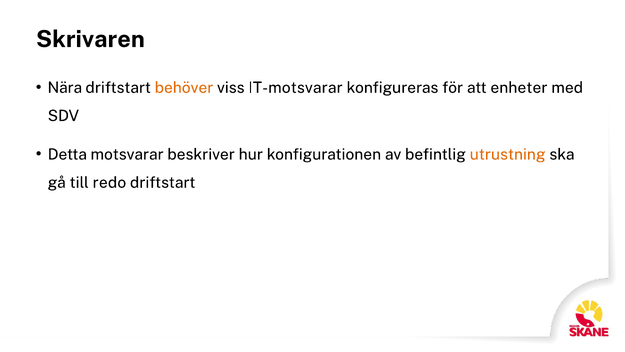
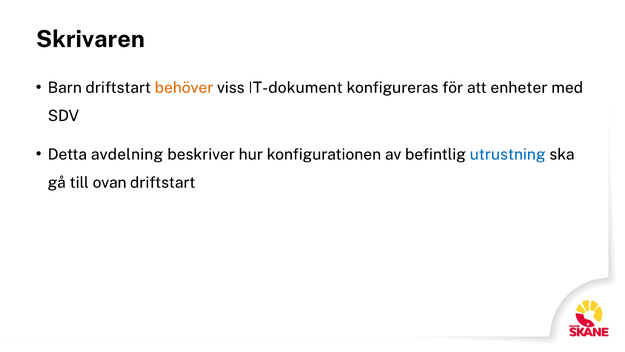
Nära: Nära -> Barn
IT-motsvarar: IT-motsvarar -> IT-dokument
motsvarar: motsvarar -> avdelning
utrustning colour: orange -> blue
redo: redo -> ovan
